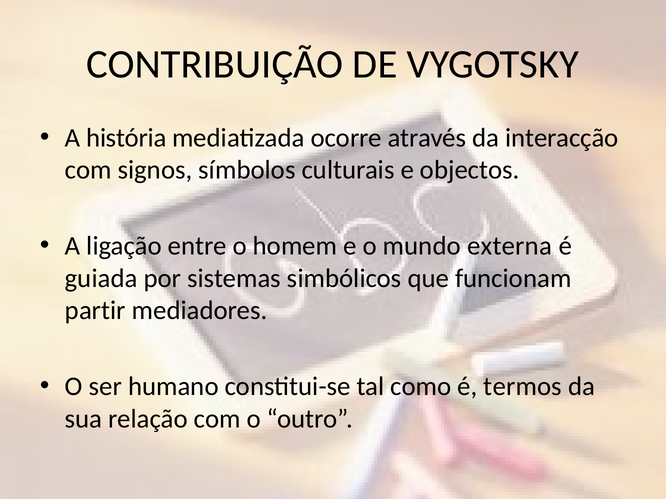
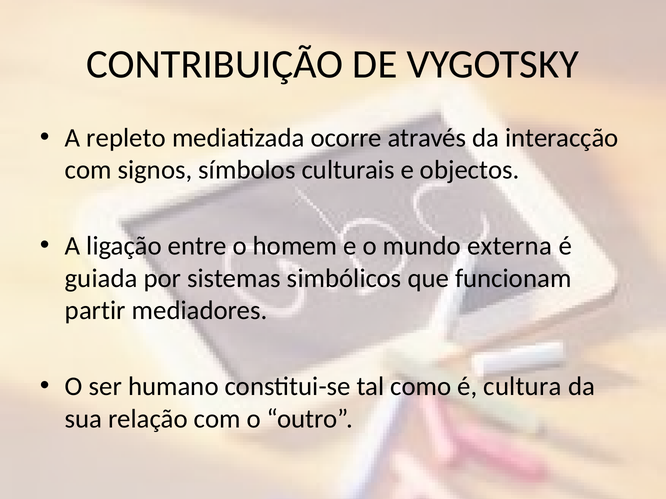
história: história -> repleto
termos: termos -> cultura
